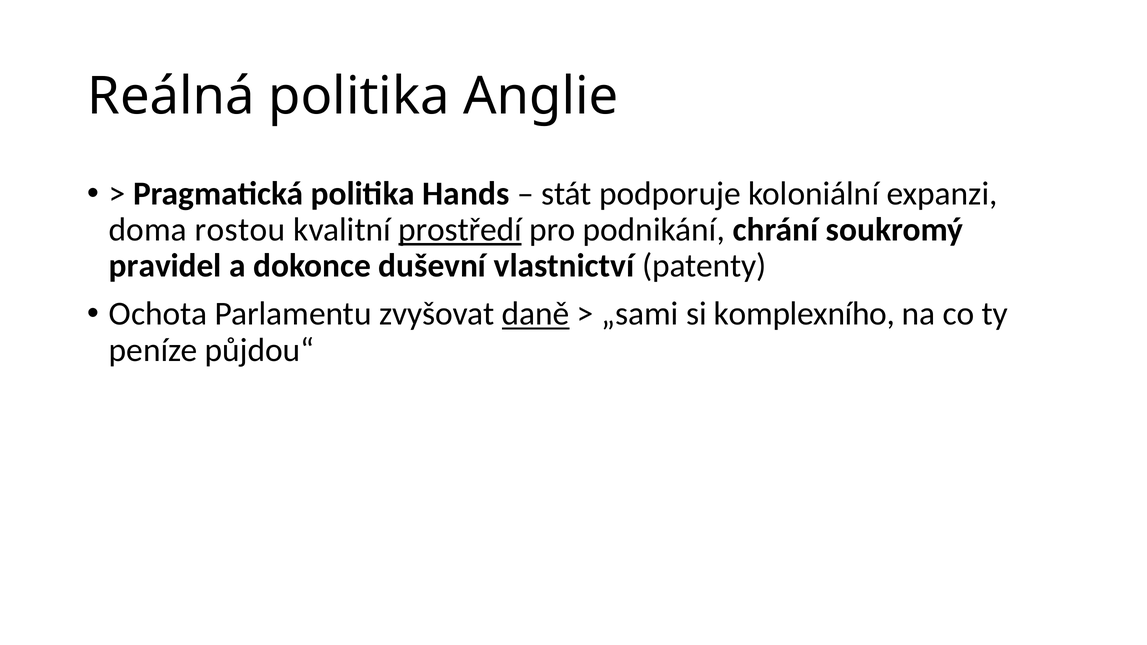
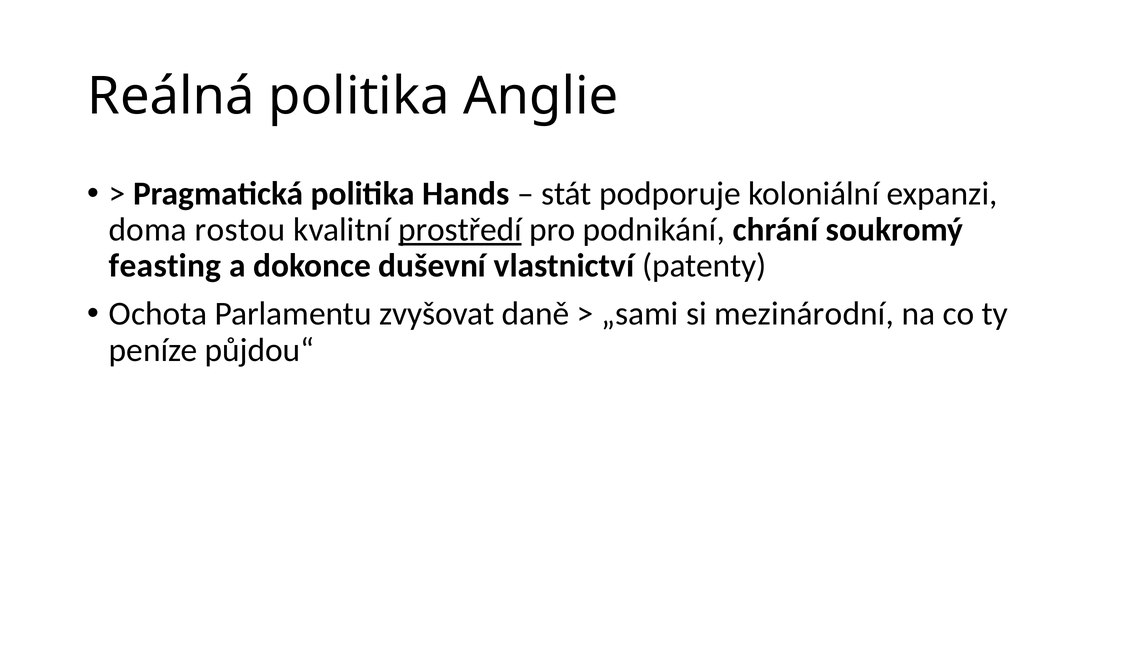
pravidel: pravidel -> feasting
daně underline: present -> none
komplexního: komplexního -> mezinárodní
